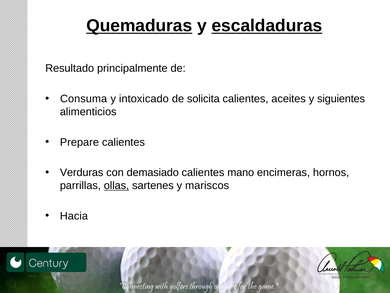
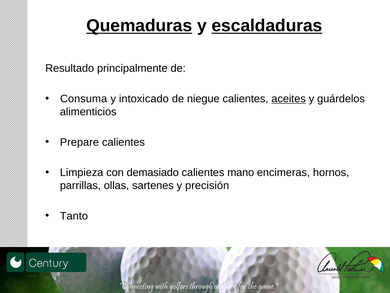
solicita: solicita -> niegue
aceites underline: none -> present
siguientes: siguientes -> guárdelos
Verduras: Verduras -> Limpieza
ollas underline: present -> none
mariscos: mariscos -> precisión
Hacia: Hacia -> Tanto
